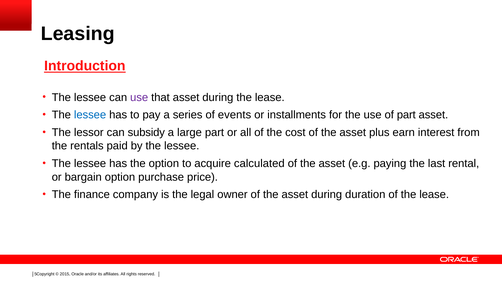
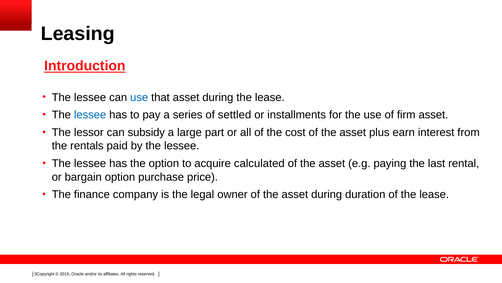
use at (139, 97) colour: purple -> blue
events: events -> settled
of part: part -> firm
